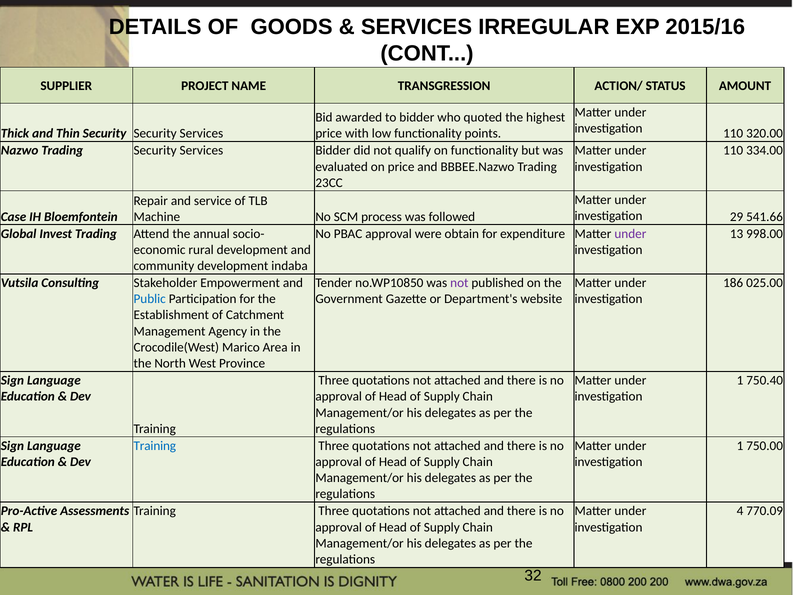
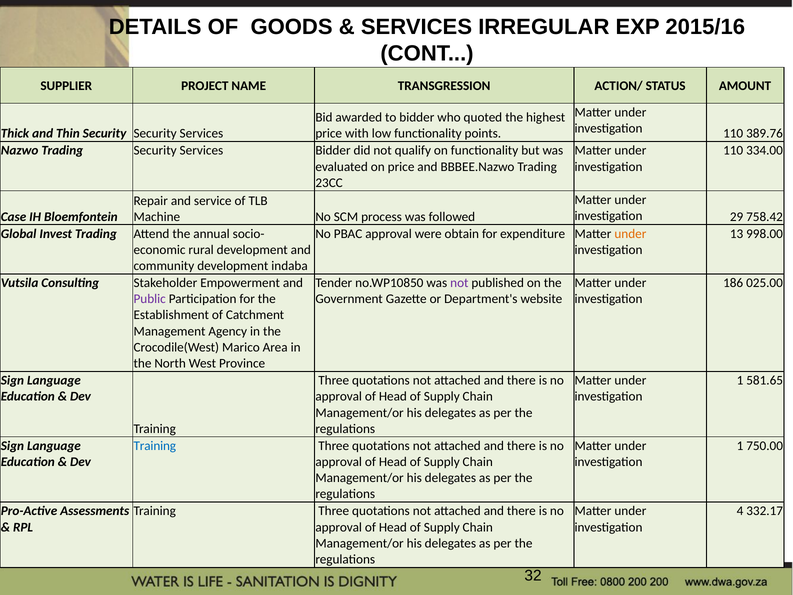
320.00: 320.00 -> 389.76
541.66: 541.66 -> 758.42
under at (630, 234) colour: purple -> orange
Public colour: blue -> purple
750.40: 750.40 -> 581.65
770.09: 770.09 -> 332.17
